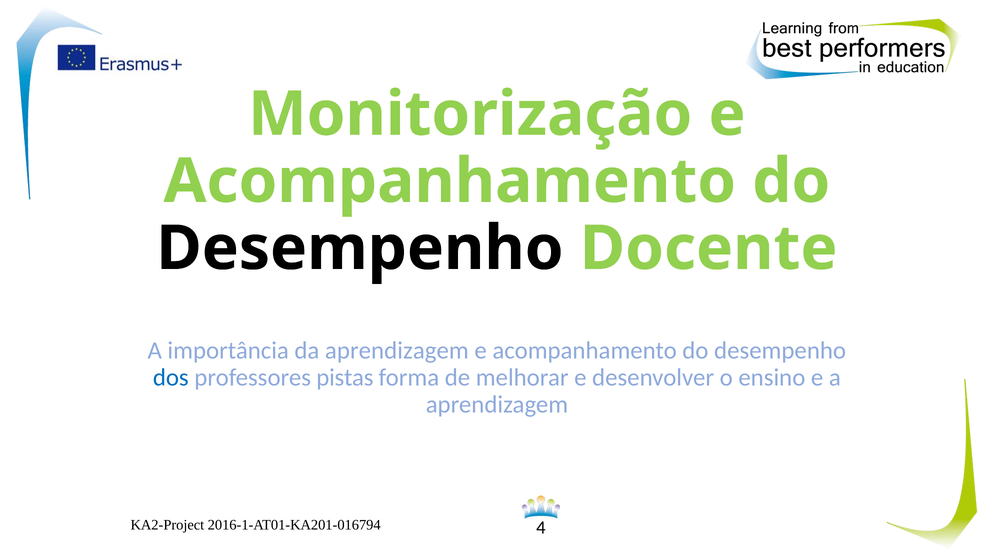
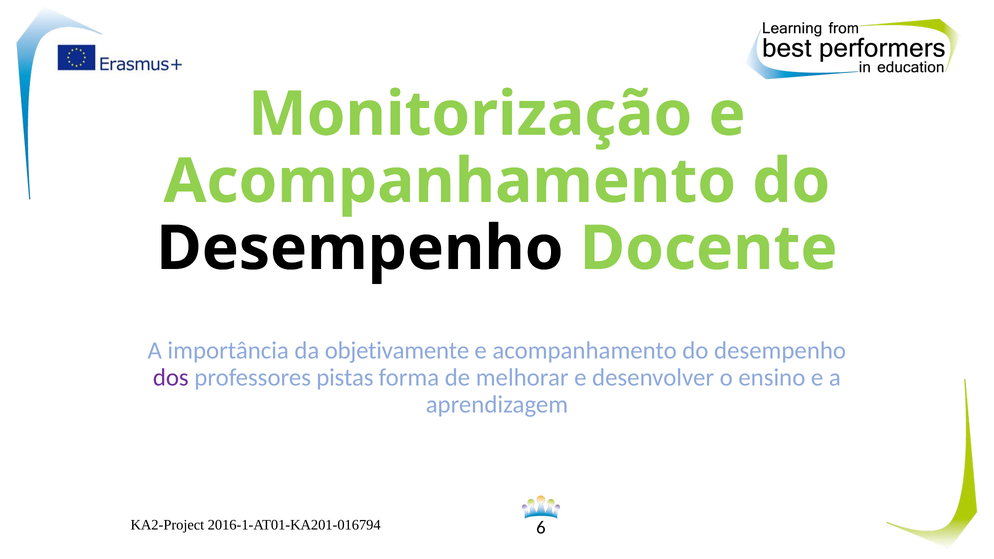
da aprendizagem: aprendizagem -> objetivamente
dos colour: blue -> purple
4: 4 -> 6
